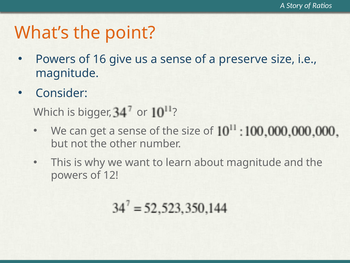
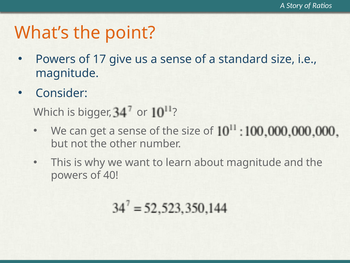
16: 16 -> 17
preserve: preserve -> standard
12: 12 -> 40
